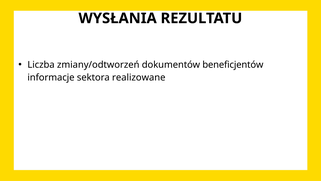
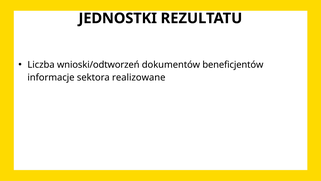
WYSŁANIA: WYSŁANIA -> JEDNOSTKI
zmiany/odtworzeń: zmiany/odtworzeń -> wnioski/odtworzeń
